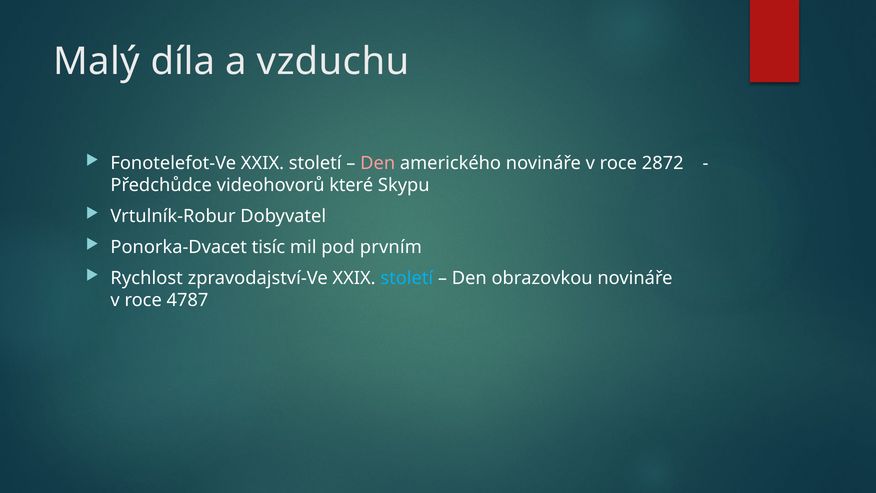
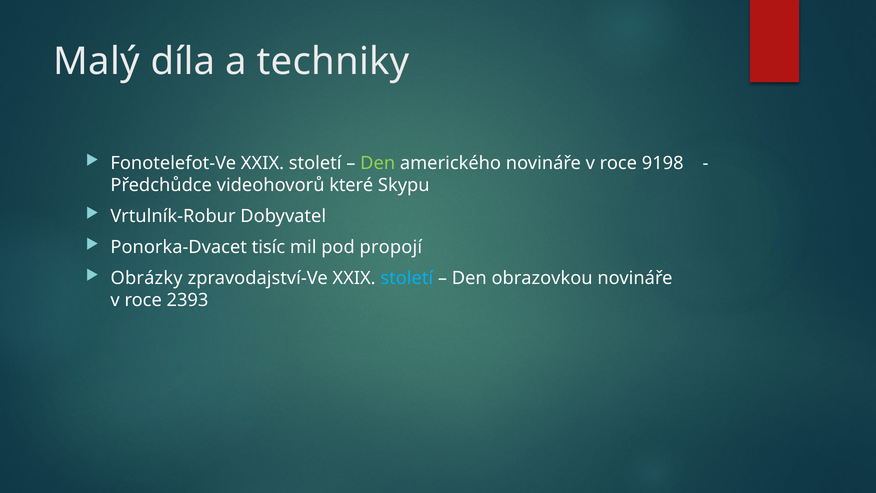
vzduchu: vzduchu -> techniky
Den at (378, 163) colour: pink -> light green
2872: 2872 -> 9198
prvním: prvním -> propojí
Rychlost: Rychlost -> Obrázky
4787: 4787 -> 2393
